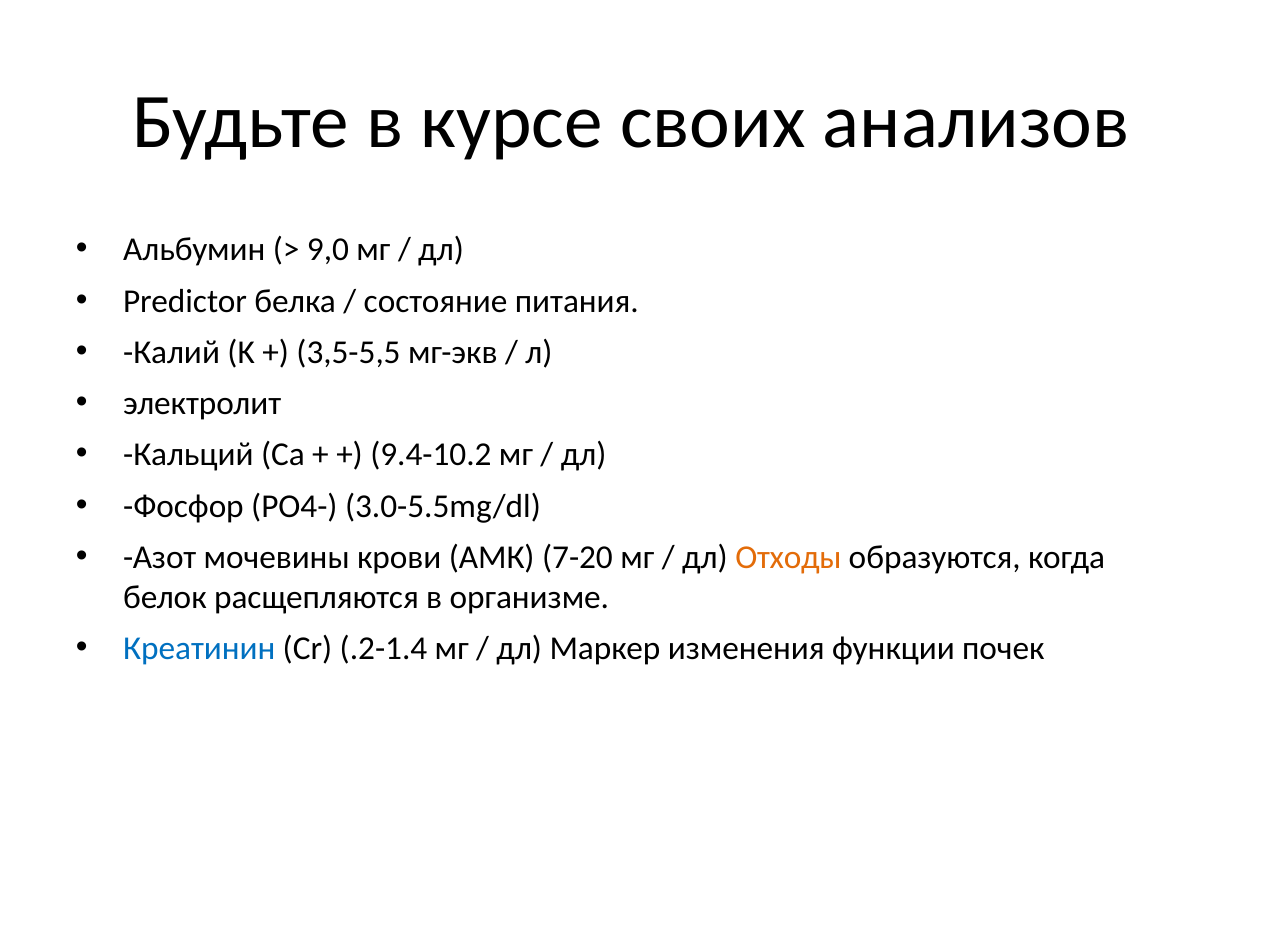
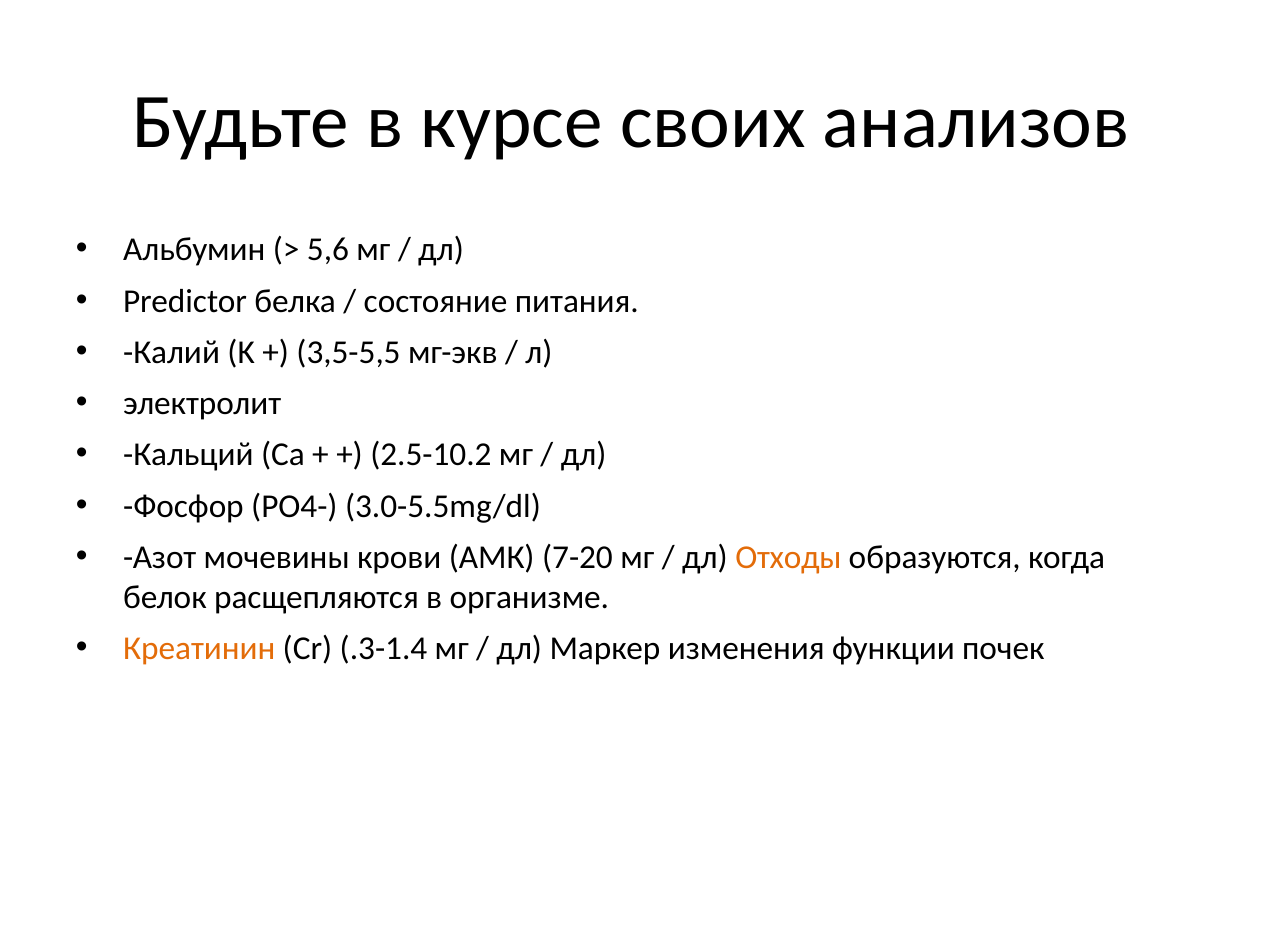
9,0: 9,0 -> 5,6
9.4-10.2: 9.4-10.2 -> 2.5-10.2
Креатинин colour: blue -> orange
.2-1.4: .2-1.4 -> .3-1.4
